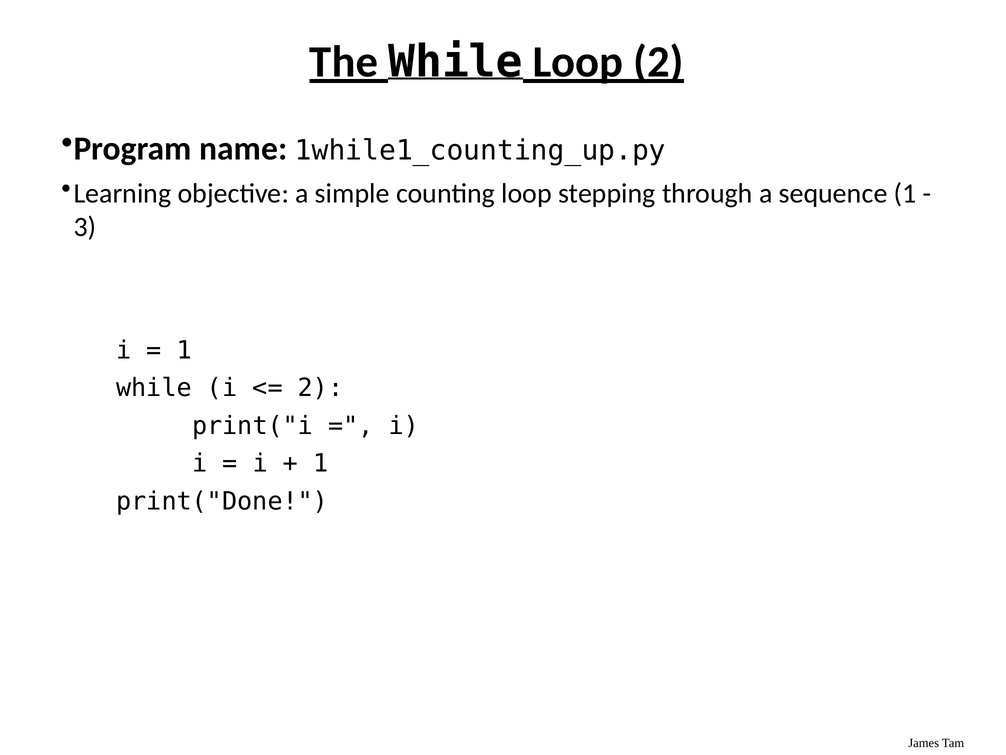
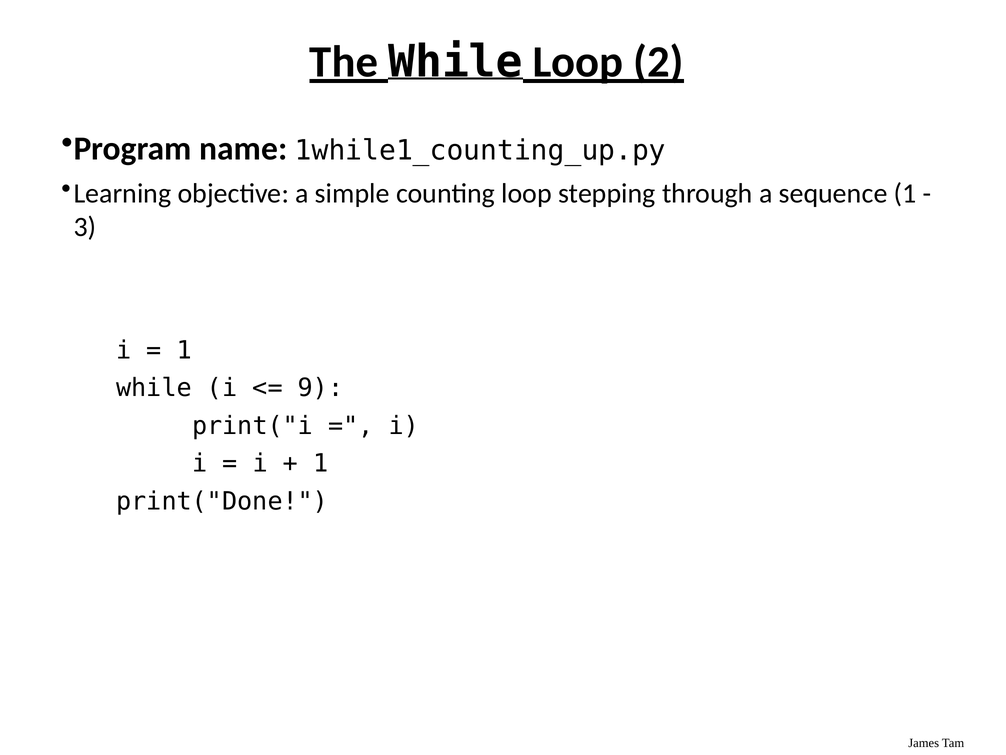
2 at (321, 388): 2 -> 9
